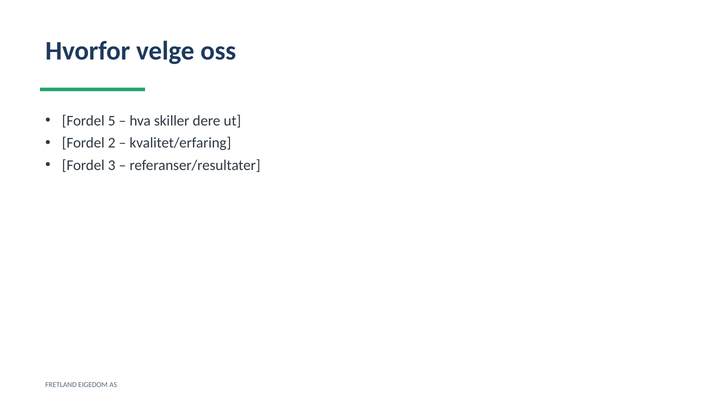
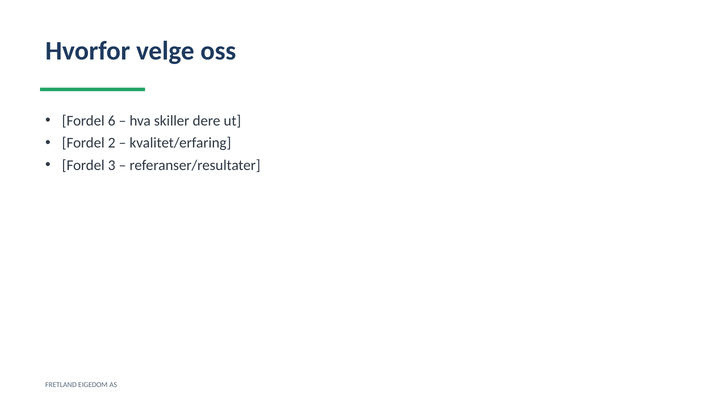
5: 5 -> 6
